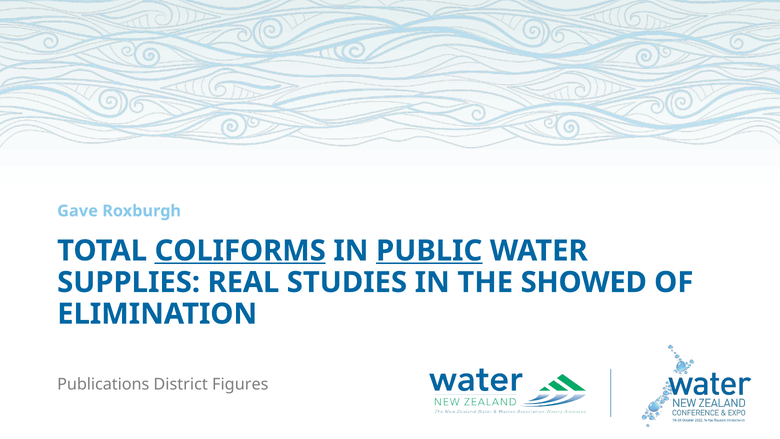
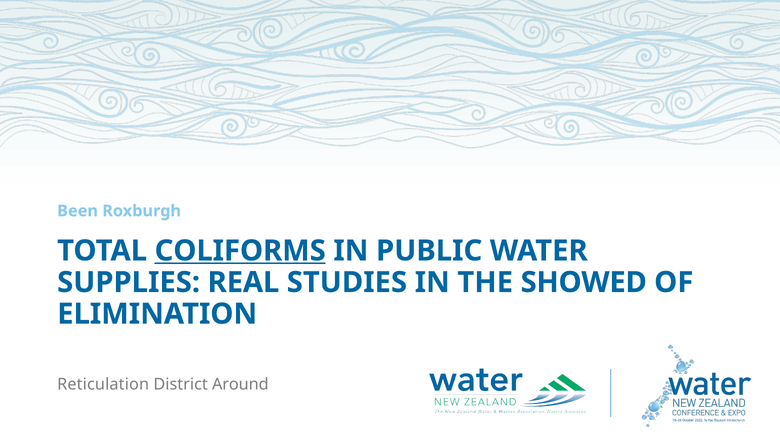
Gave: Gave -> Been
PUBLIC underline: present -> none
Publications: Publications -> Reticulation
Figures: Figures -> Around
